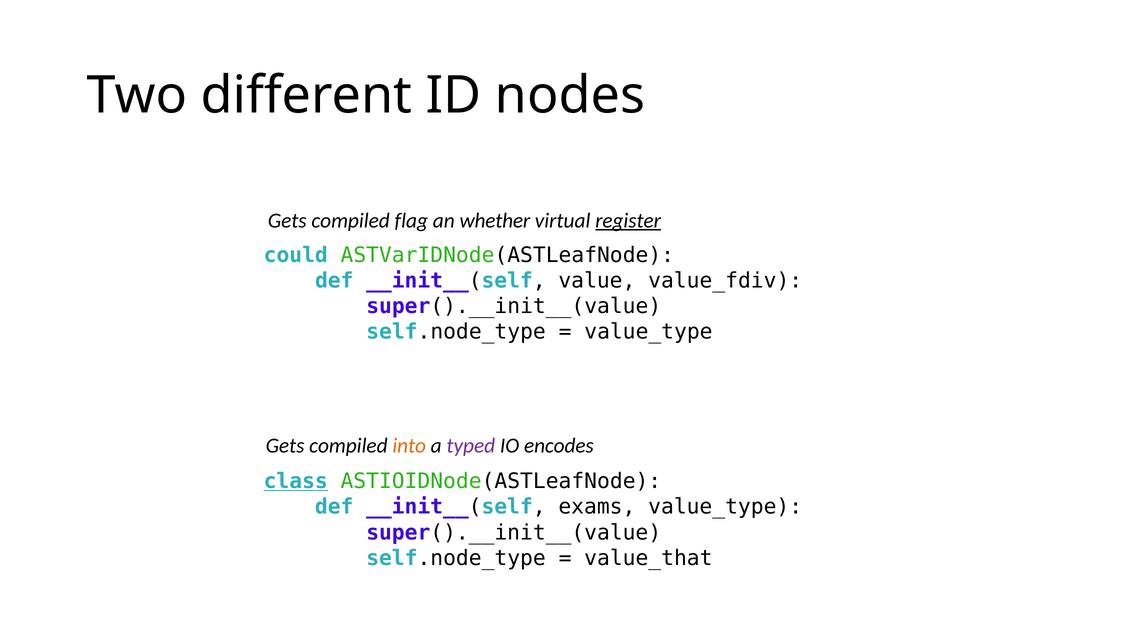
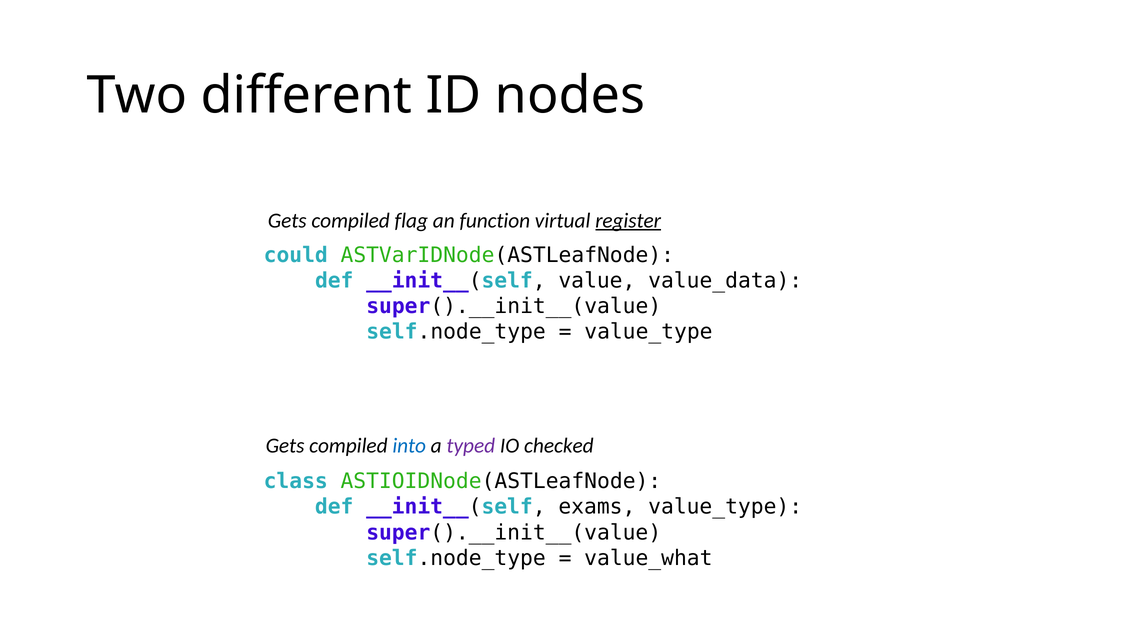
whether: whether -> function
value_fdiv: value_fdiv -> value_data
into colour: orange -> blue
encodes: encodes -> checked
class underline: present -> none
value_that: value_that -> value_what
